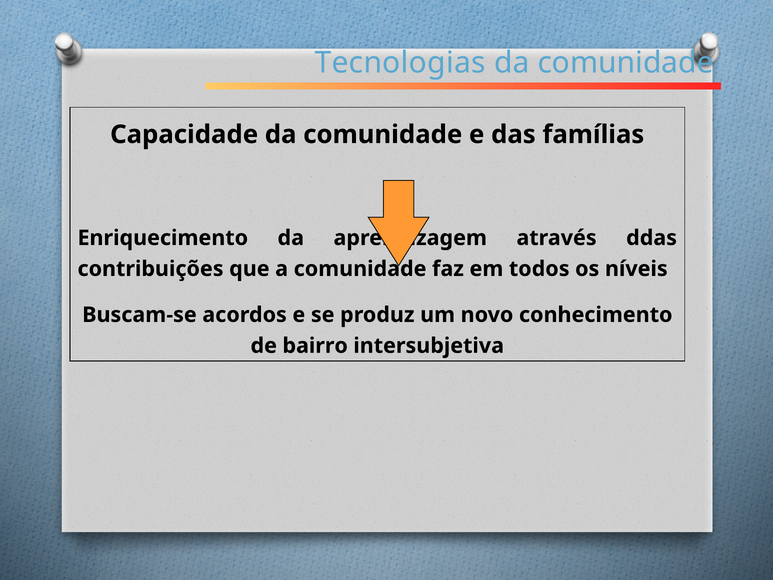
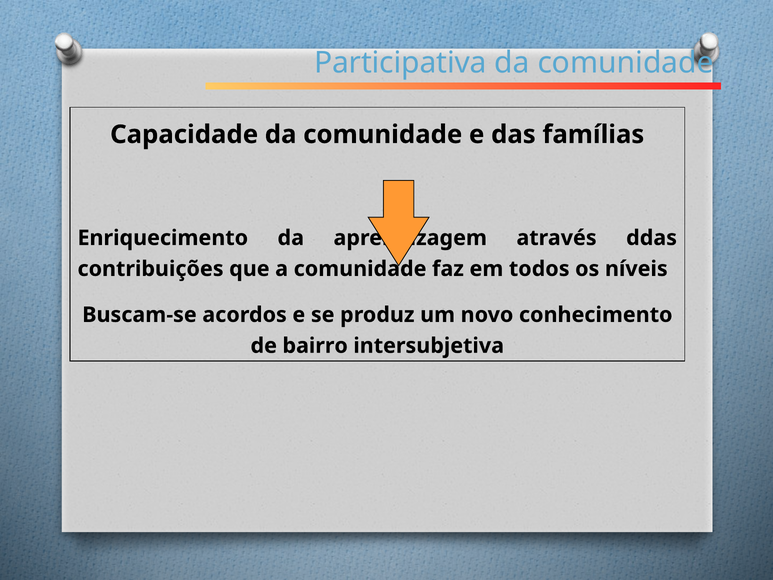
Tecnologias: Tecnologias -> Participativa
